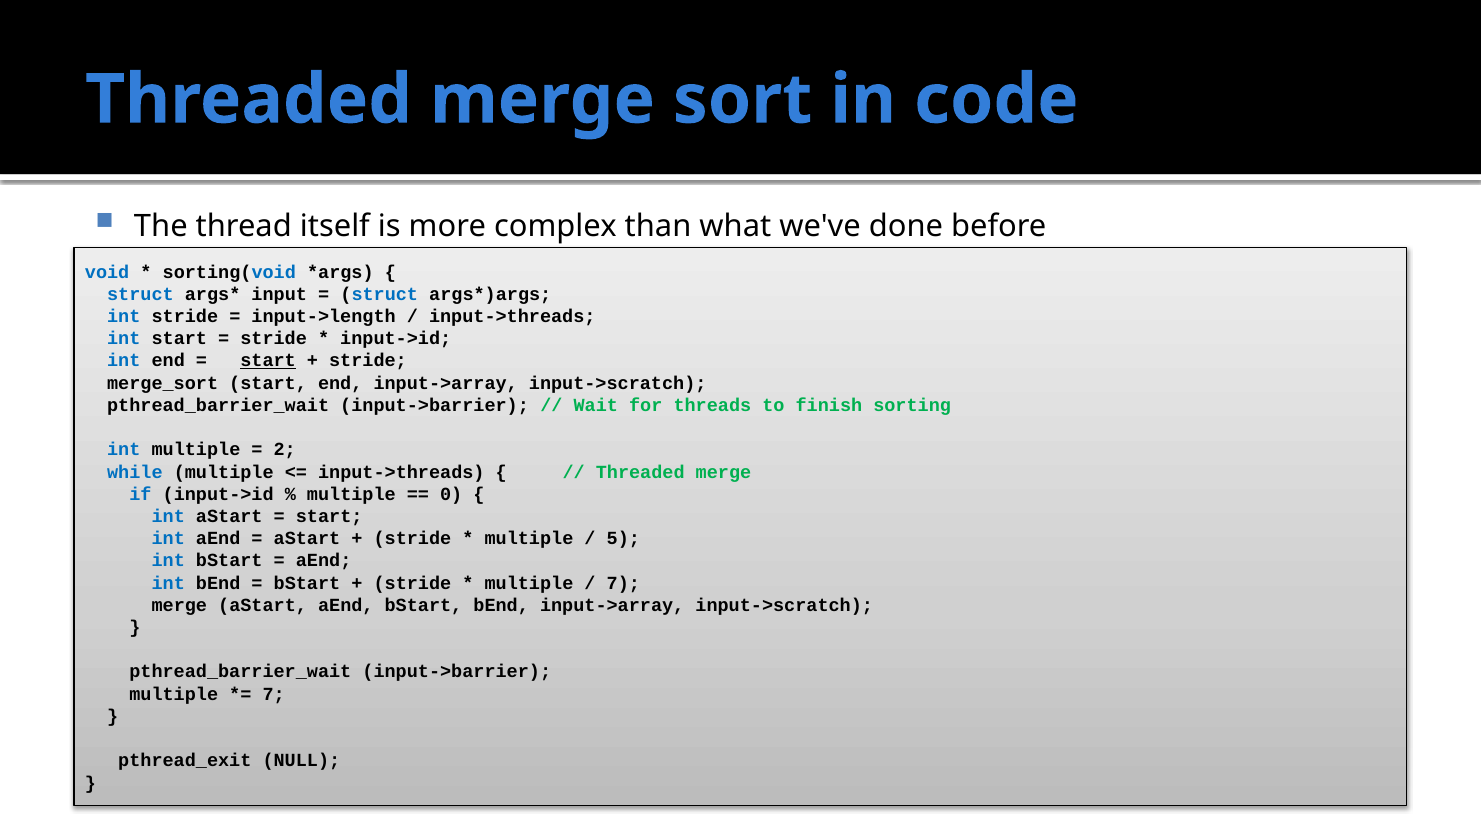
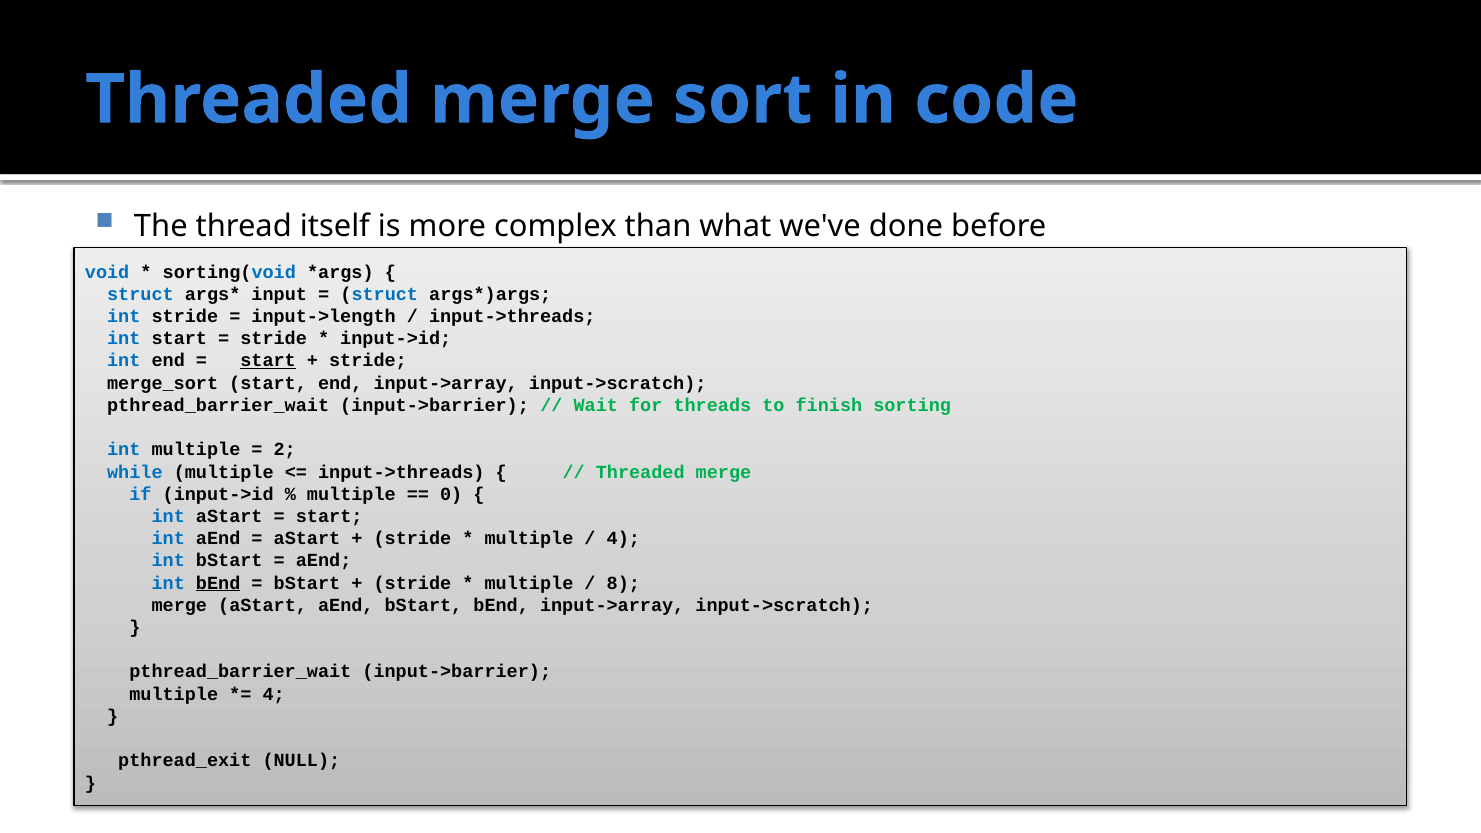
5 at (623, 539): 5 -> 4
bEnd at (218, 583) underline: none -> present
7 at (623, 583): 7 -> 8
7 at (274, 694): 7 -> 4
